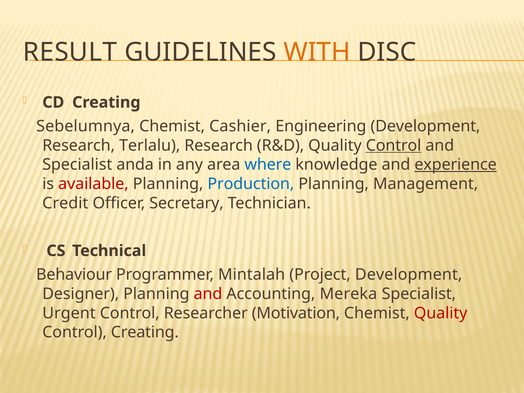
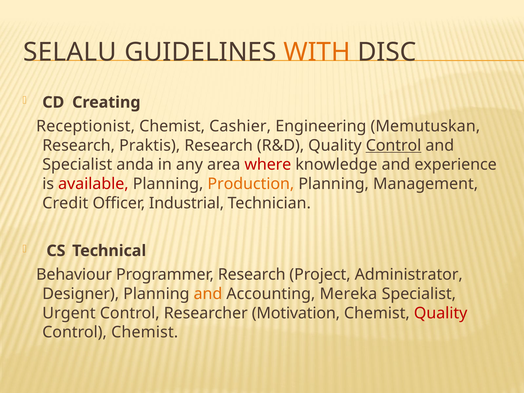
RESULT: RESULT -> SELALU
Sebelumnya: Sebelumnya -> Receptionist
Engineering Development: Development -> Memutuskan
Terlalu: Terlalu -> Praktis
where colour: blue -> red
experience underline: present -> none
Production colour: blue -> orange
Secretary: Secretary -> Industrial
Programmer Mintalah: Mintalah -> Research
Project Development: Development -> Administrator
and at (208, 294) colour: red -> orange
Control Creating: Creating -> Chemist
